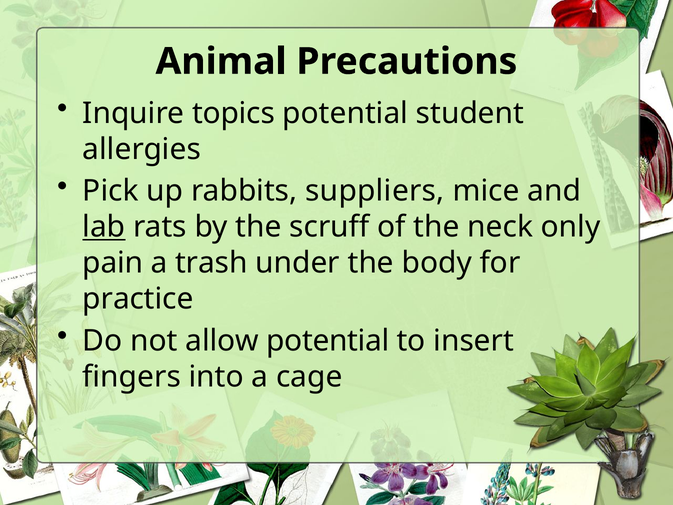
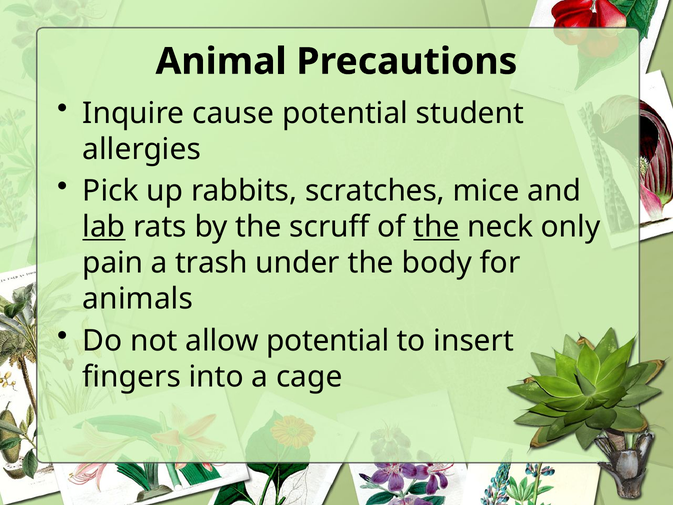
topics: topics -> cause
suppliers: suppliers -> scratches
the at (436, 227) underline: none -> present
practice: practice -> animals
